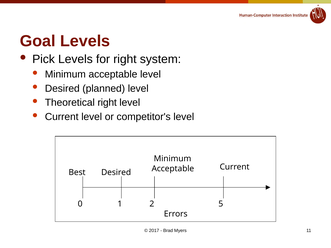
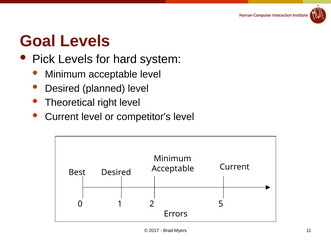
for right: right -> hard
